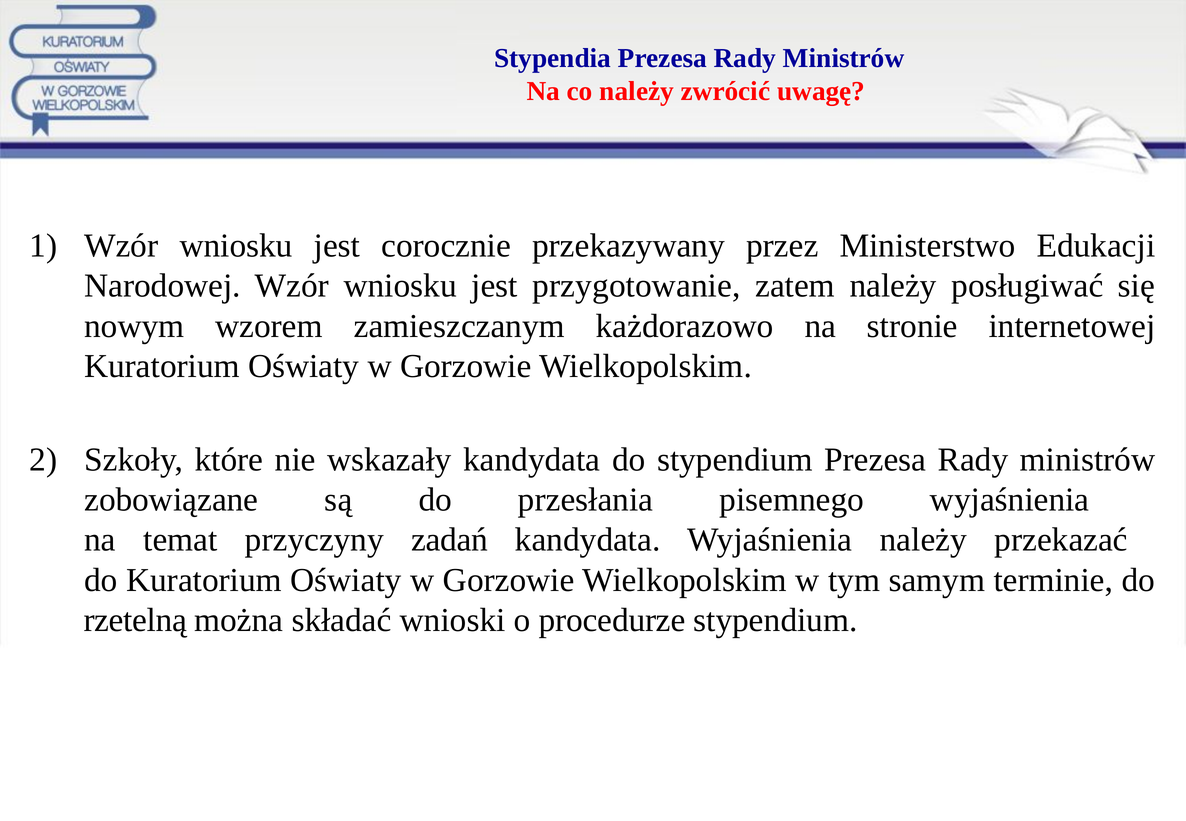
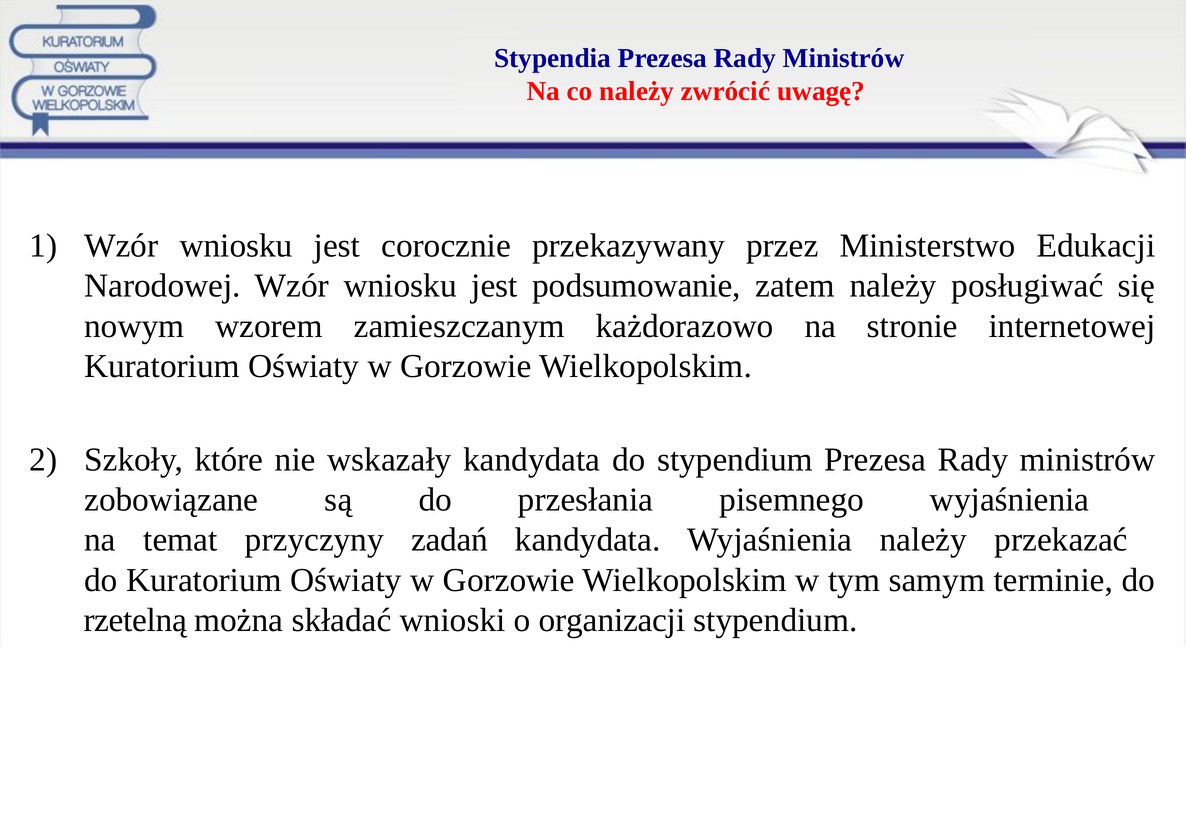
przygotowanie: przygotowanie -> podsumowanie
procedurze: procedurze -> organizacji
